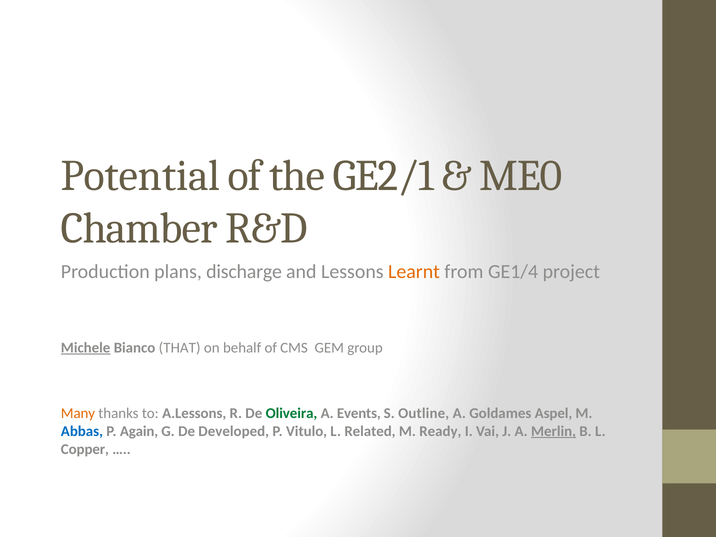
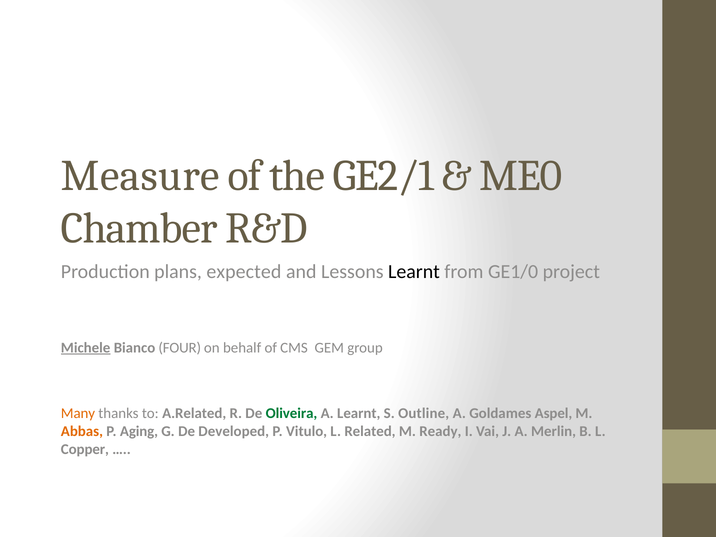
Potential: Potential -> Measure
discharge: discharge -> expected
Learnt at (414, 272) colour: orange -> black
GE1/4: GE1/4 -> GE1/0
THAT: THAT -> FOUR
A.Lessons: A.Lessons -> A.Related
A Events: Events -> Learnt
Abbas colour: blue -> orange
Again: Again -> Aging
Merlin underline: present -> none
